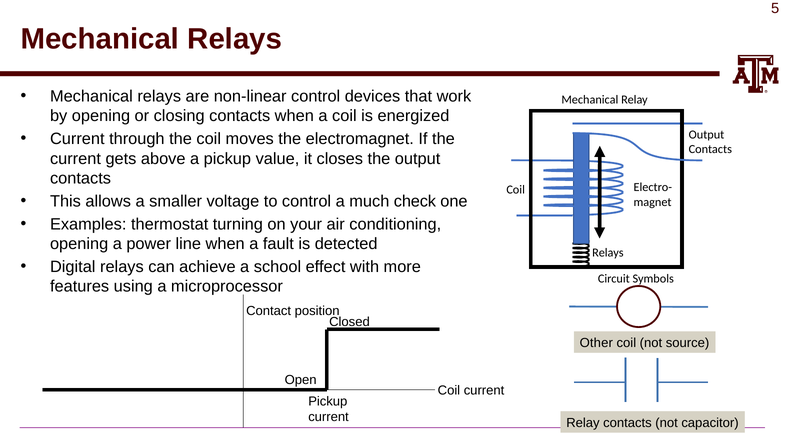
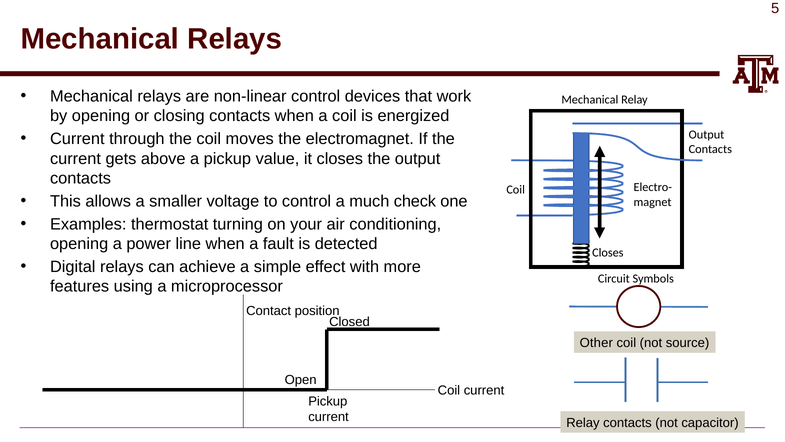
Relays at (608, 253): Relays -> Closes
school: school -> simple
